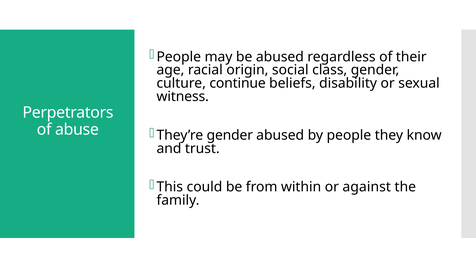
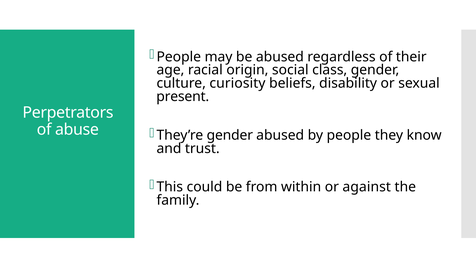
continue: continue -> curiosity
witness: witness -> present
